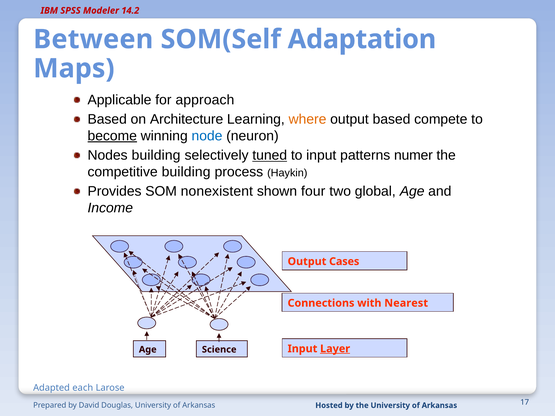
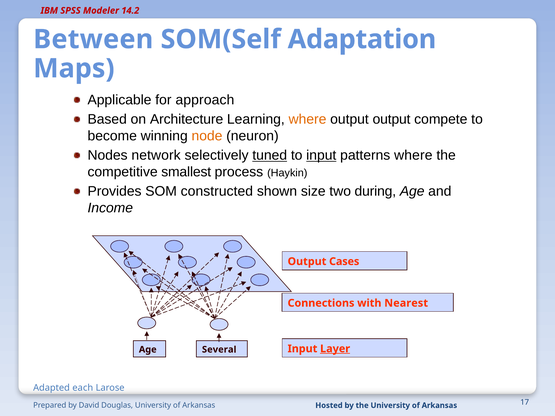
output based: based -> output
become underline: present -> none
node colour: blue -> orange
Nodes building: building -> network
input at (321, 155) underline: none -> present
patterns numer: numer -> where
competitive building: building -> smallest
nonexistent: nonexistent -> constructed
four: four -> size
global: global -> during
Science: Science -> Several
